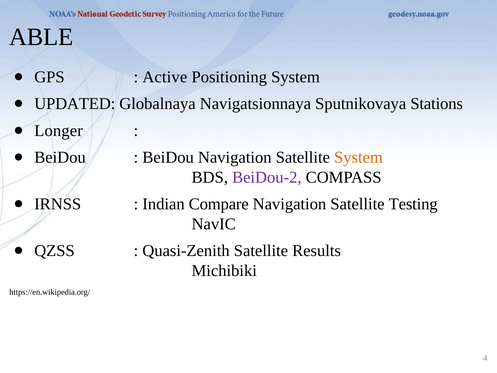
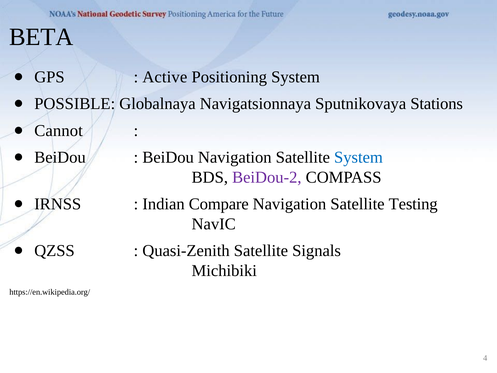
ABLE: ABLE -> BETA
UPDATED: UPDATED -> POSSIBLE
Longer: Longer -> Cannot
System at (358, 157) colour: orange -> blue
Results: Results -> Signals
